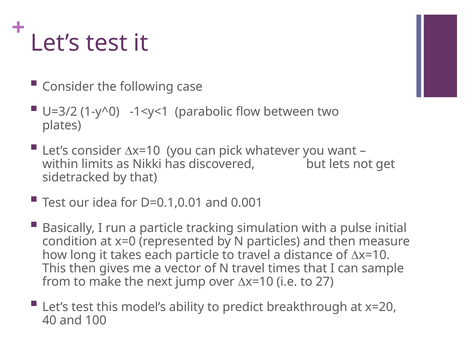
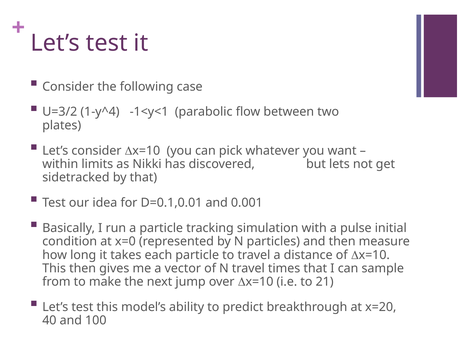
1-y^0: 1-y^0 -> 1-y^4
27: 27 -> 21
